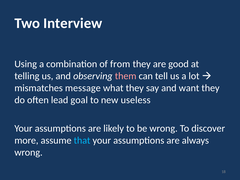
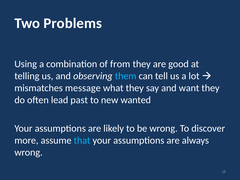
Interview: Interview -> Problems
them colour: pink -> light blue
goal: goal -> past
useless: useless -> wanted
